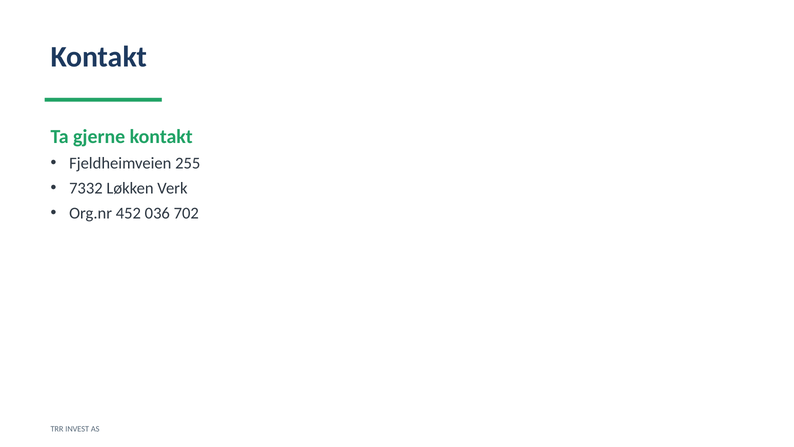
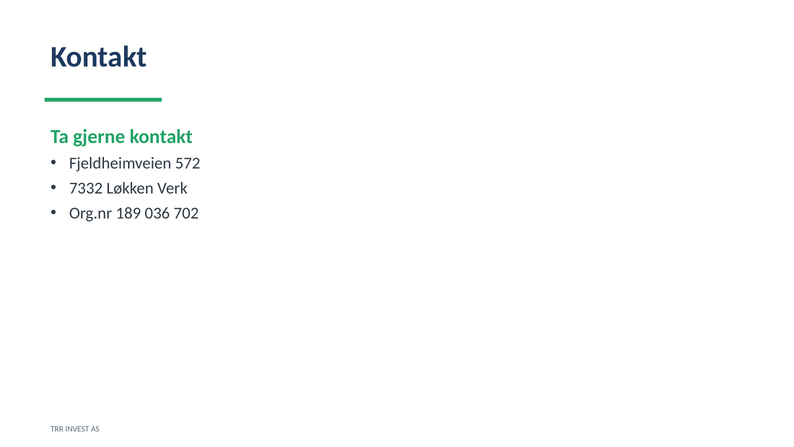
255: 255 -> 572
452: 452 -> 189
